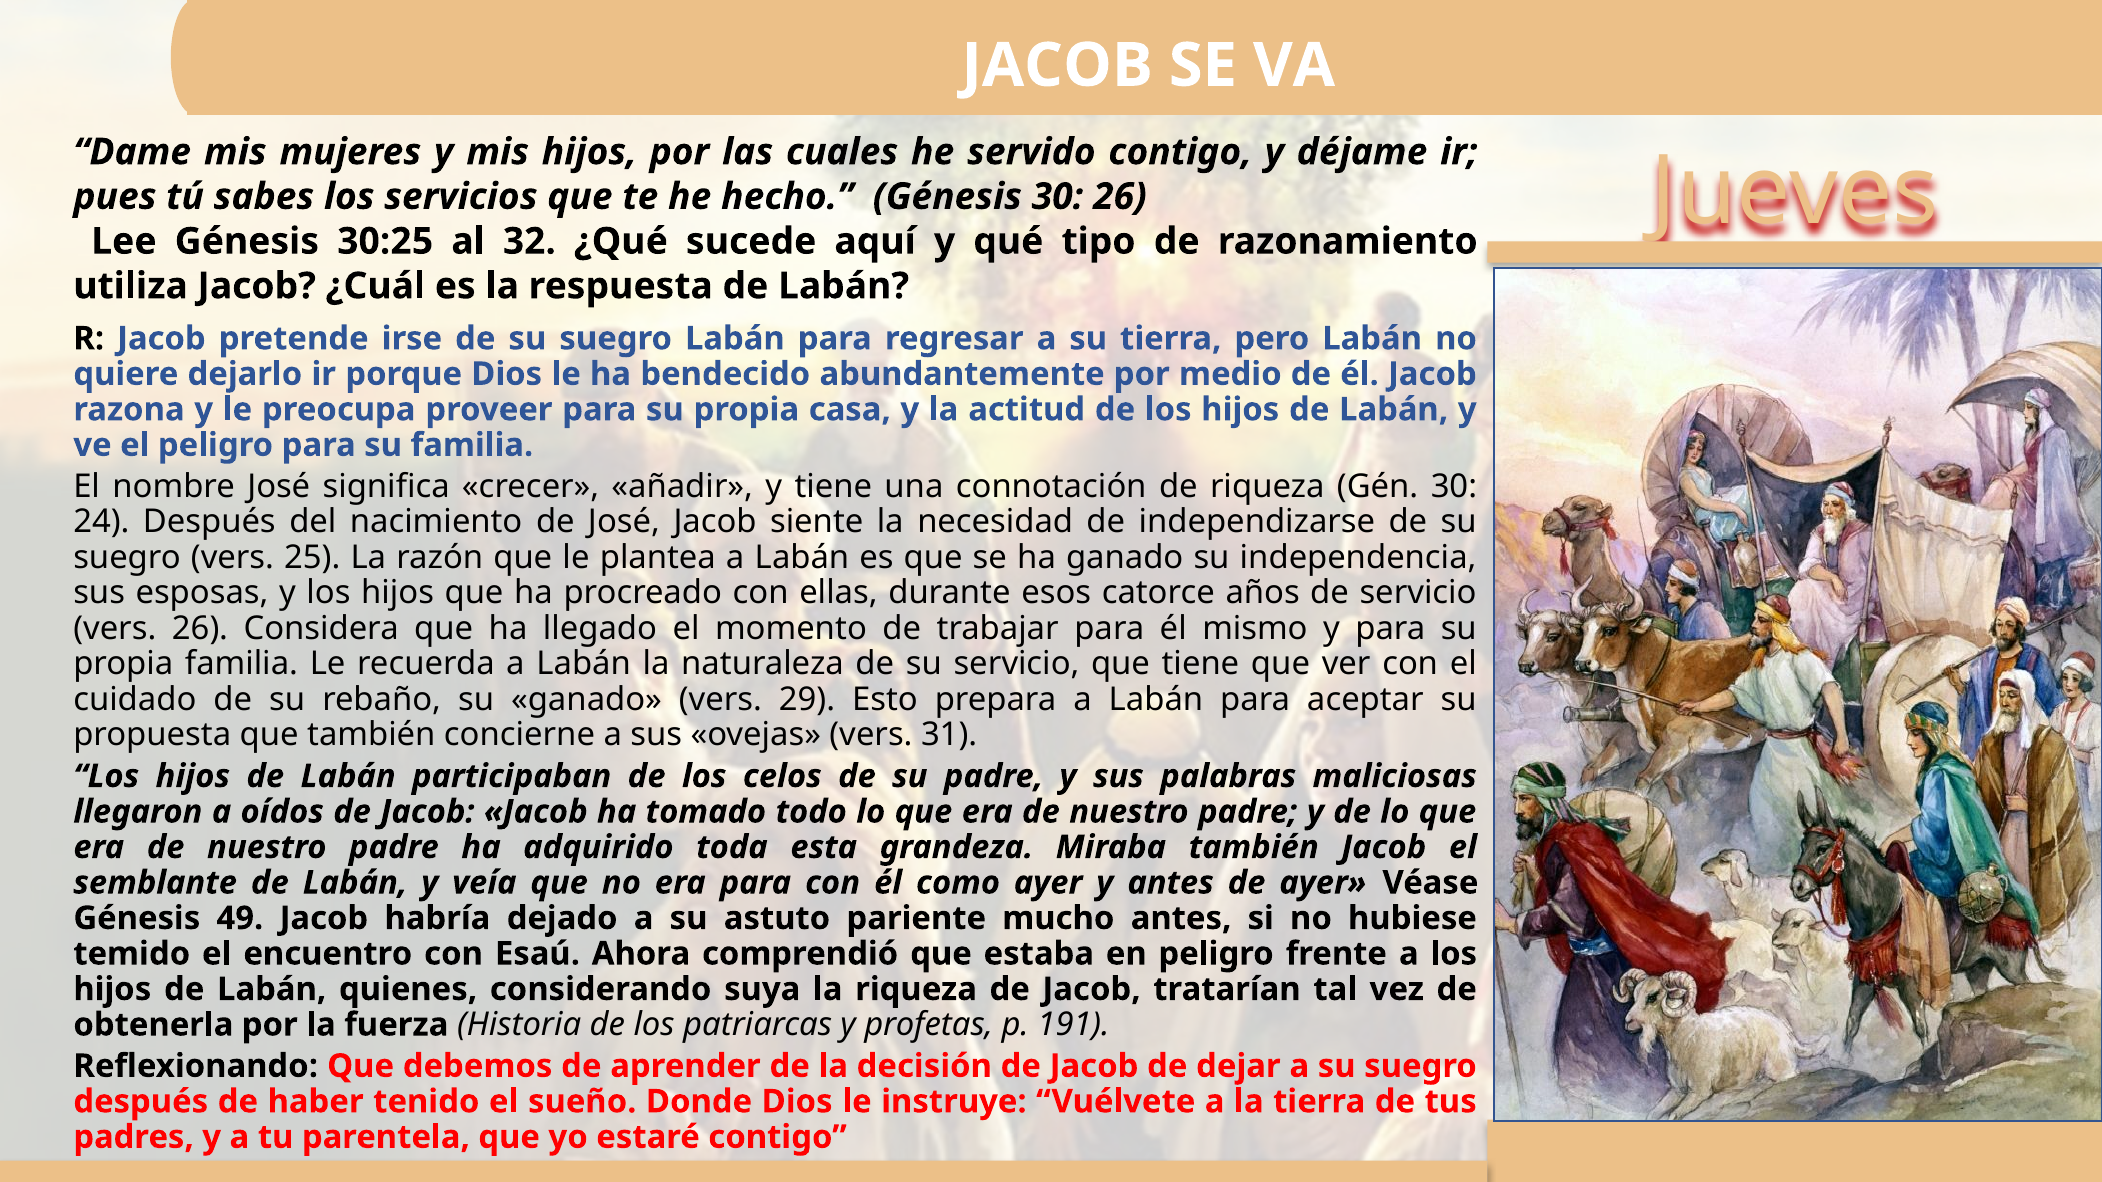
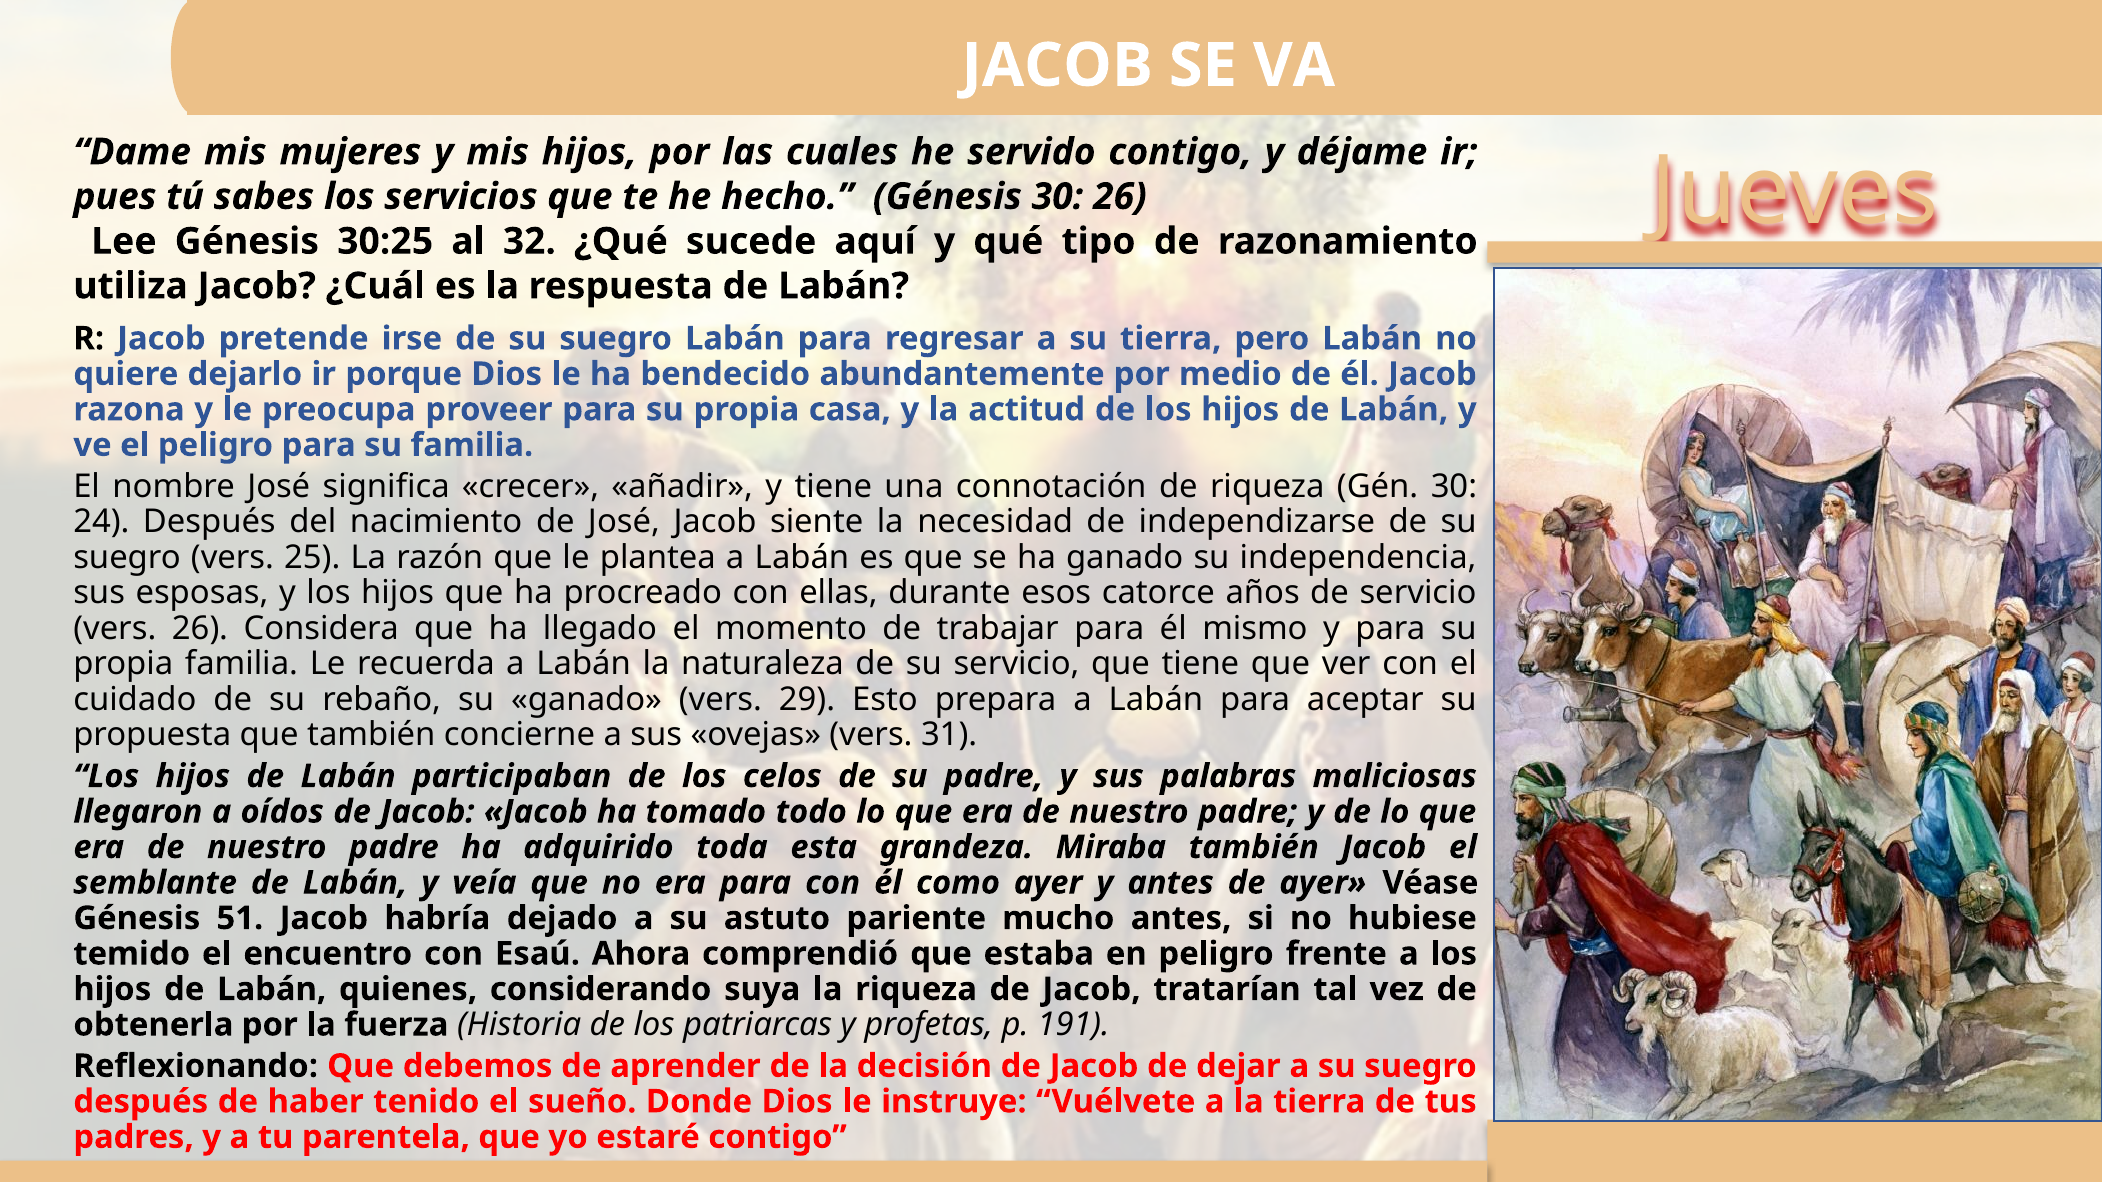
49: 49 -> 51
